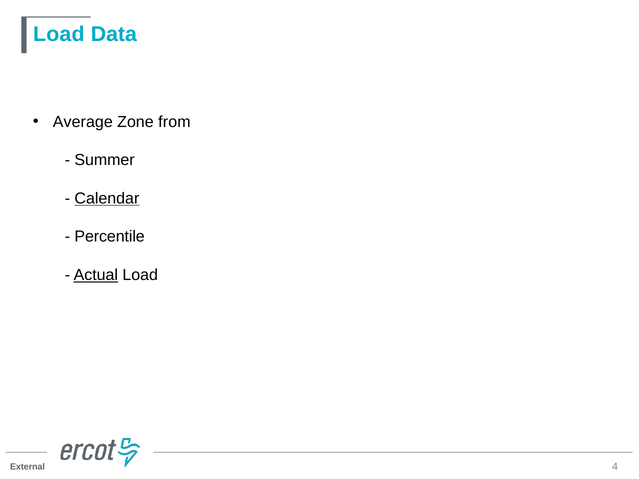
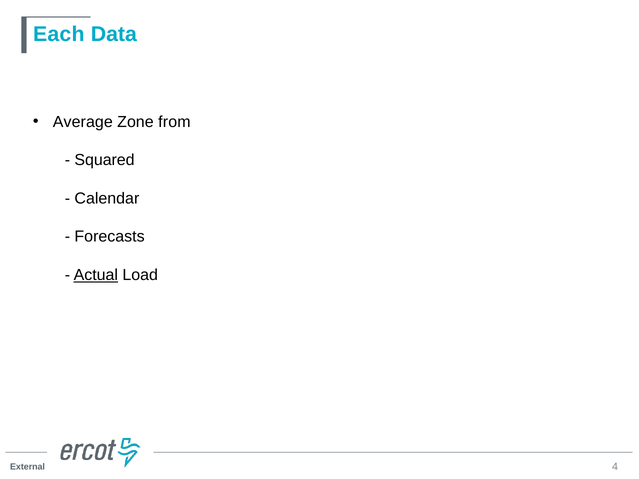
Load at (59, 34): Load -> Each
Summer: Summer -> Squared
Calendar underline: present -> none
Percentile: Percentile -> Forecasts
